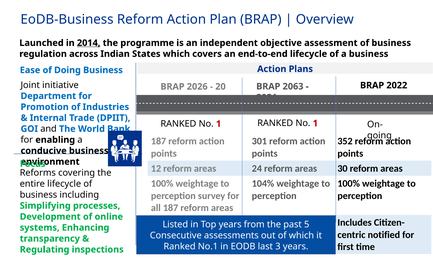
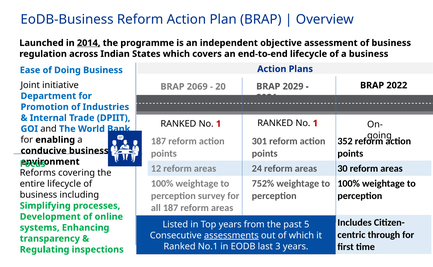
2026: 2026 -> 2069
2063: 2063 -> 2029
104%: 104% -> 752%
notified: notified -> through
assessments underline: none -> present
